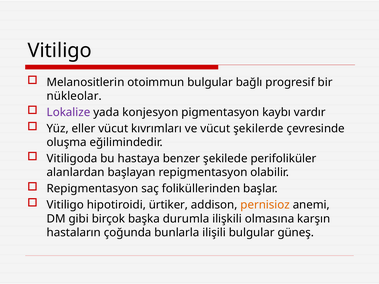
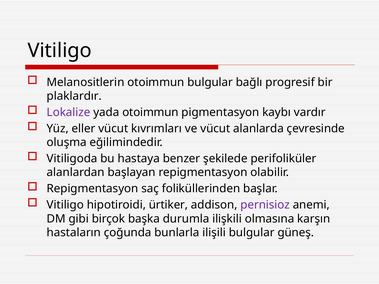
nükleolar: nükleolar -> plaklardır
yada konjesyon: konjesyon -> otoimmun
şekilerde: şekilerde -> alanlarda
pernisioz colour: orange -> purple
